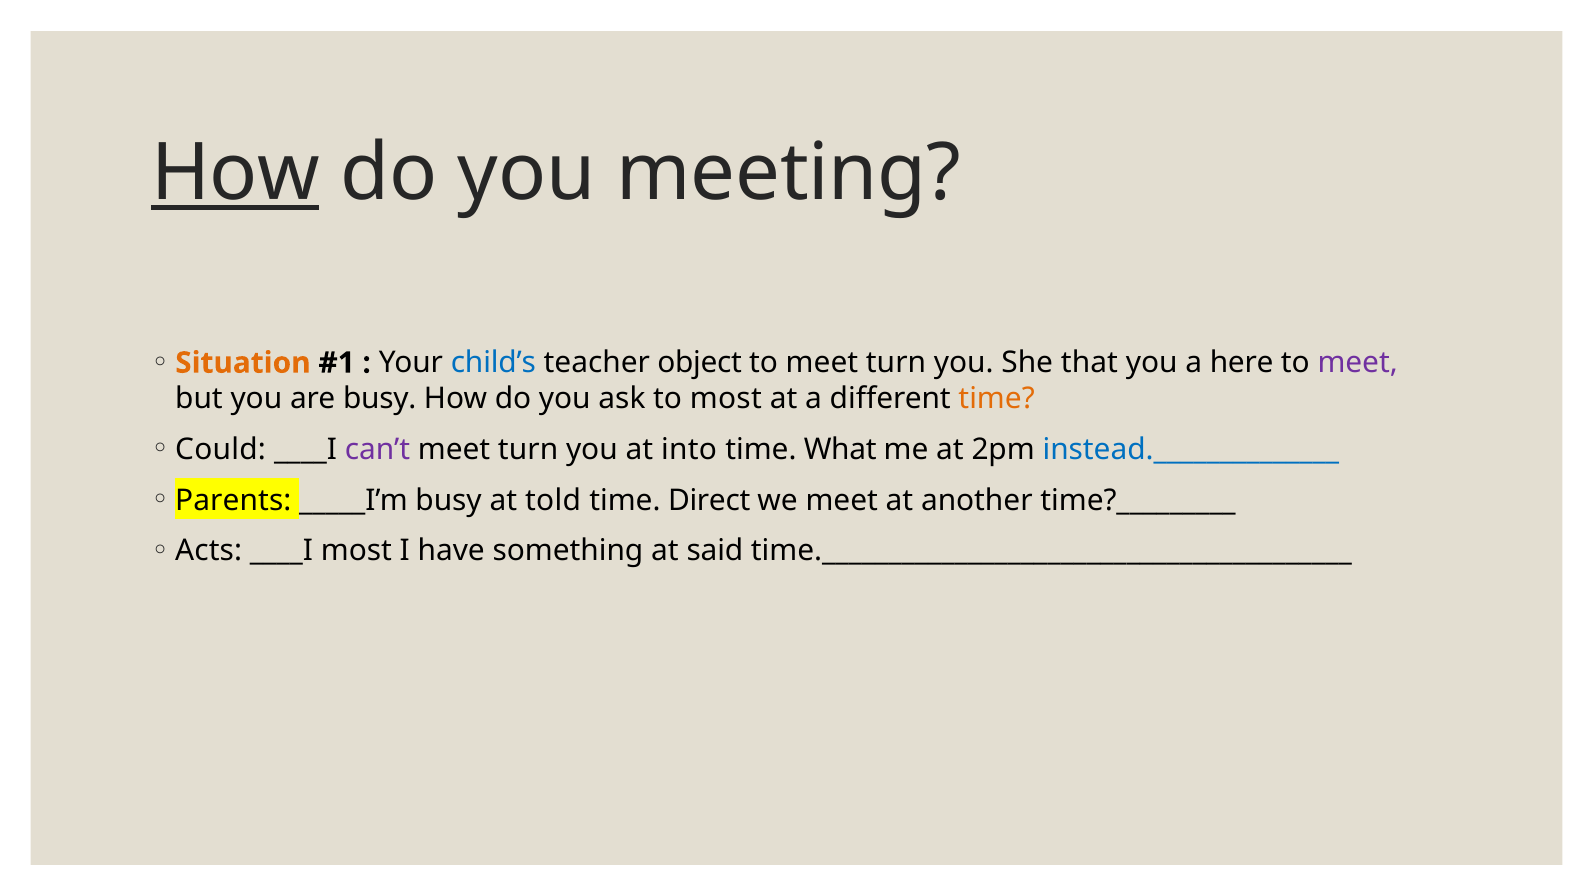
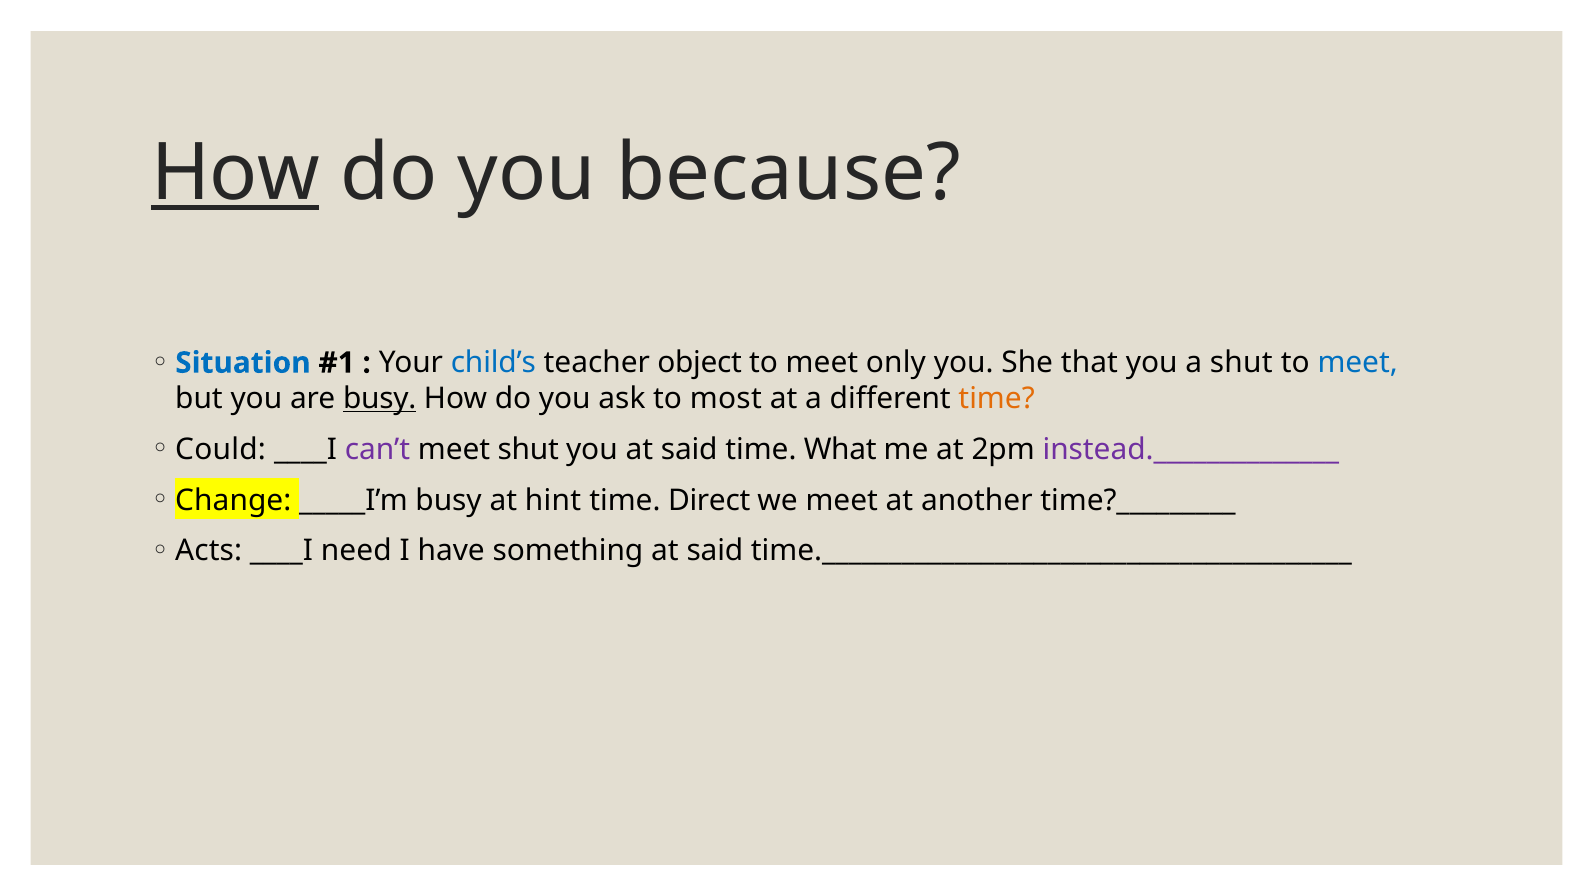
meeting: meeting -> because
Situation colour: orange -> blue
to meet turn: turn -> only
a here: here -> shut
meet at (1358, 363) colour: purple -> blue
busy at (380, 399) underline: none -> present
turn at (528, 450): turn -> shut
you at into: into -> said
instead.______________ colour: blue -> purple
Parents: Parents -> Change
told: told -> hint
____I most: most -> need
